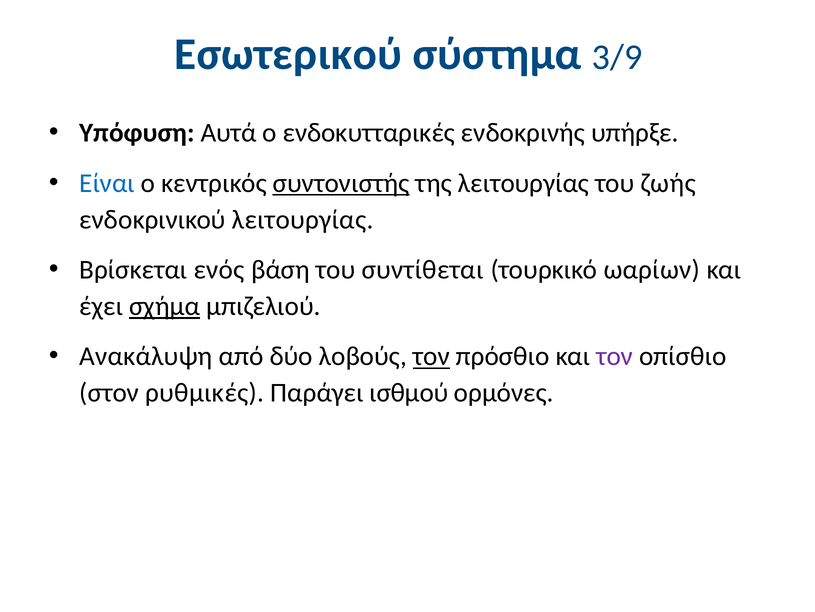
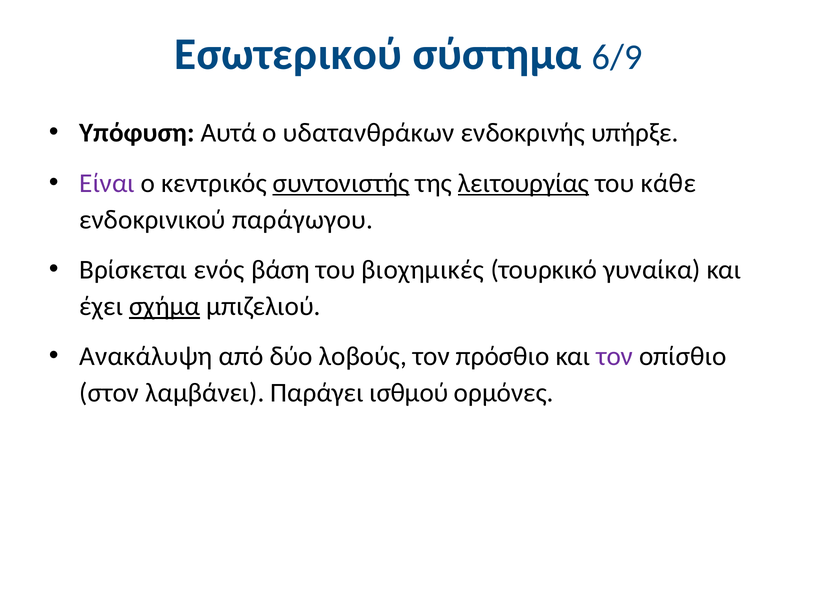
3/9: 3/9 -> 6/9
ενδοκυτταρικές: ενδοκυτταρικές -> υδατανθράκων
Είναι colour: blue -> purple
λειτουργίας at (523, 183) underline: none -> present
ζωής: ζωής -> κάθε
ενδοκρινικού λειτουργίας: λειτουργίας -> παράγωγου
συντίθεται: συντίθεται -> βιοχημικές
ωαρίων: ωαρίων -> γυναίκα
τον at (431, 356) underline: present -> none
ρυθμικές: ρυθμικές -> λαμβάνει
